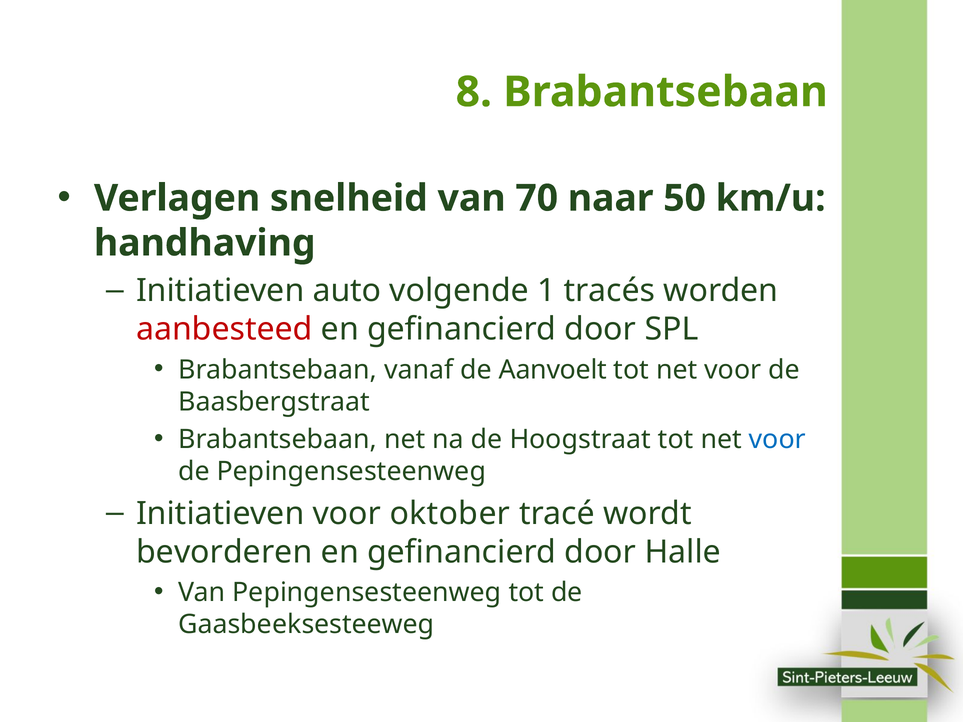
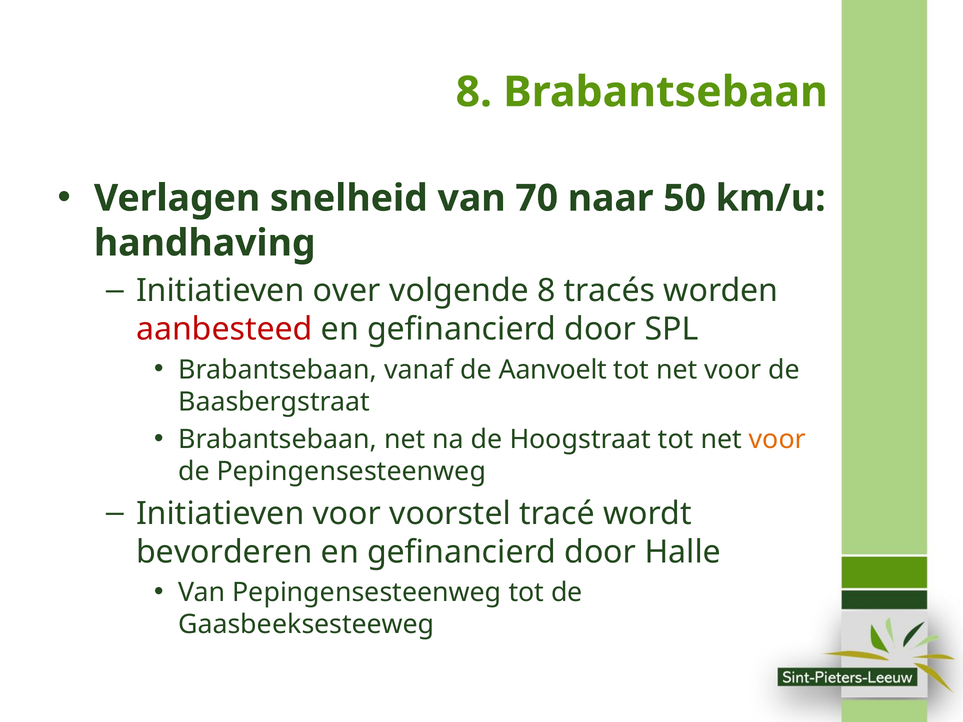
auto: auto -> over
volgende 1: 1 -> 8
voor at (777, 439) colour: blue -> orange
oktober: oktober -> voorstel
